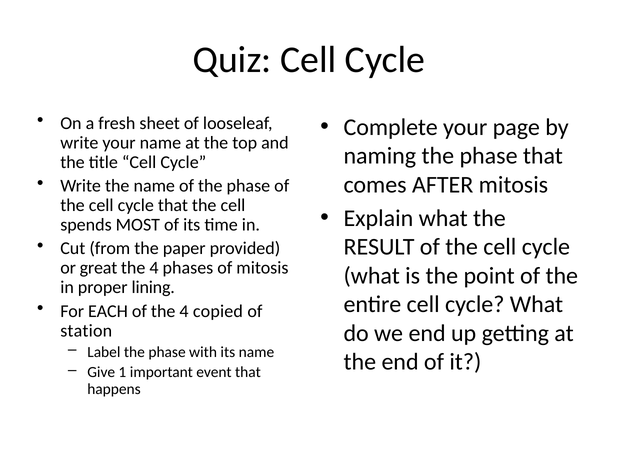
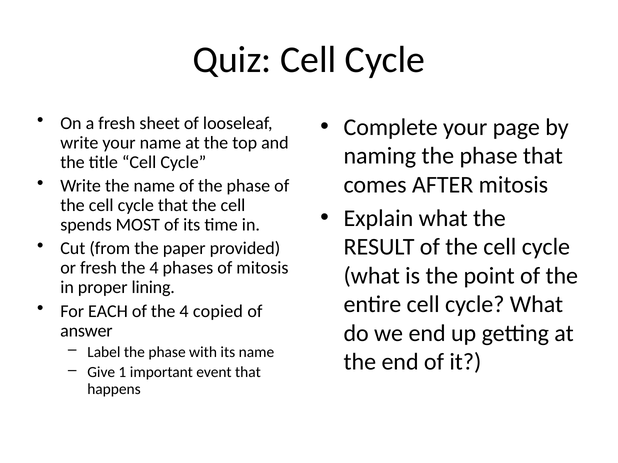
or great: great -> fresh
station: station -> answer
